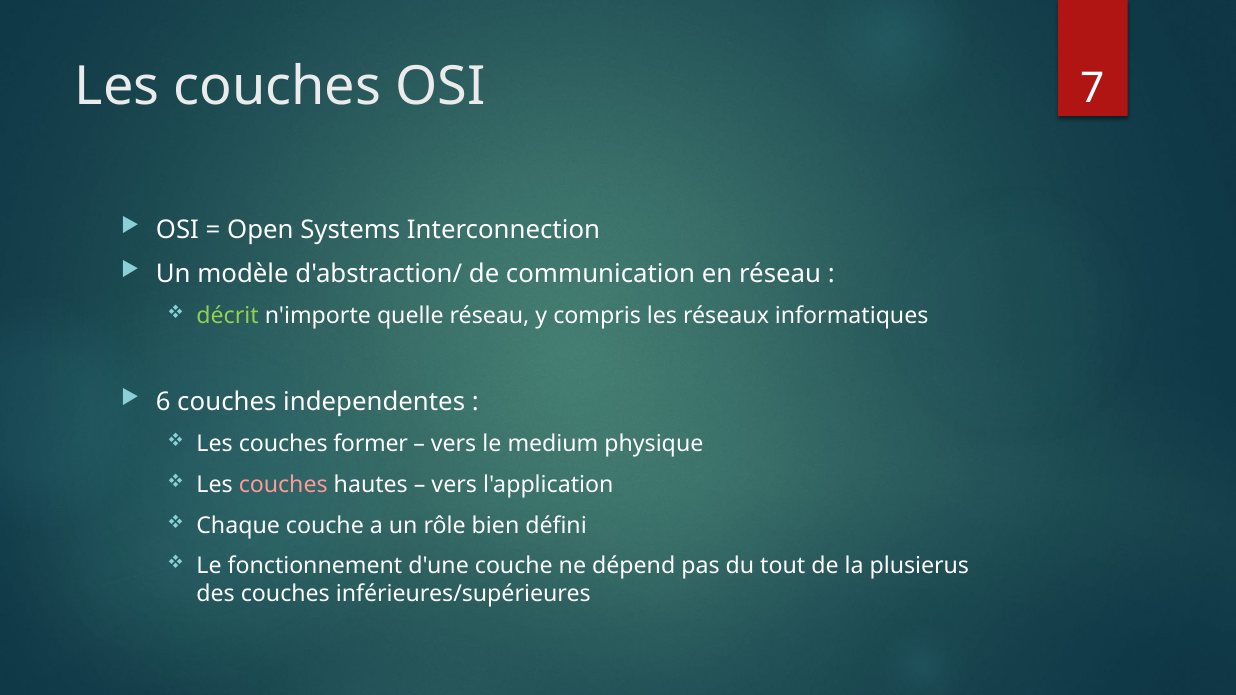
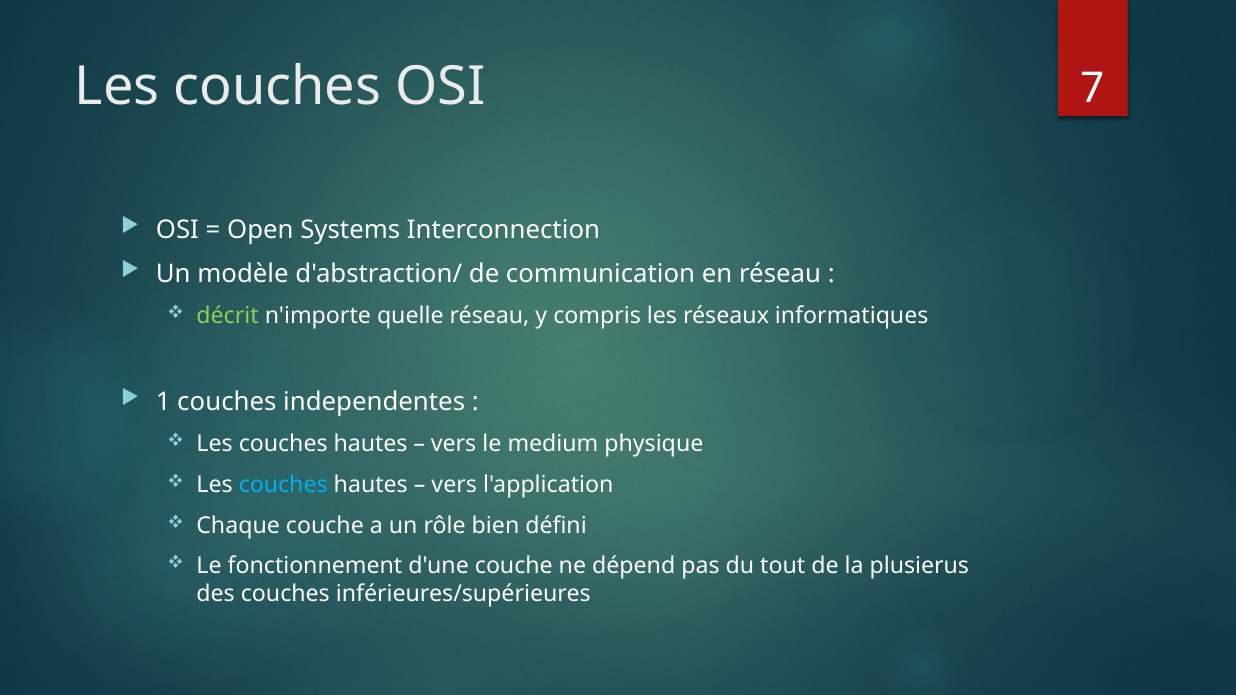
6: 6 -> 1
former at (371, 444): former -> hautes
couches at (283, 485) colour: pink -> light blue
